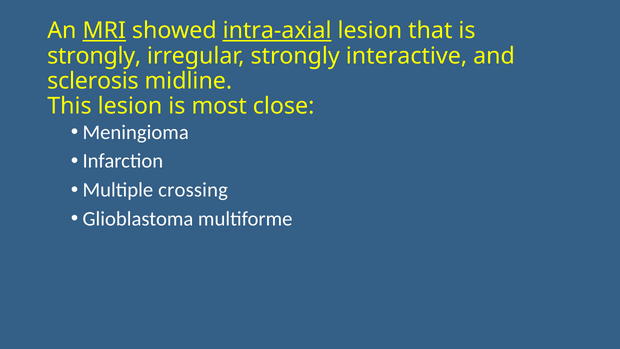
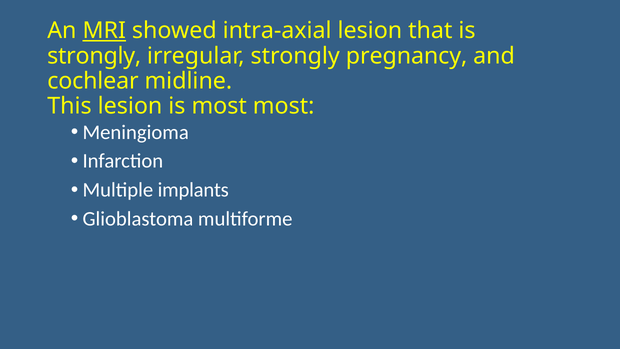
intra-axial underline: present -> none
interactive: interactive -> pregnancy
sclerosis: sclerosis -> cochlear
most close: close -> most
crossing: crossing -> implants
